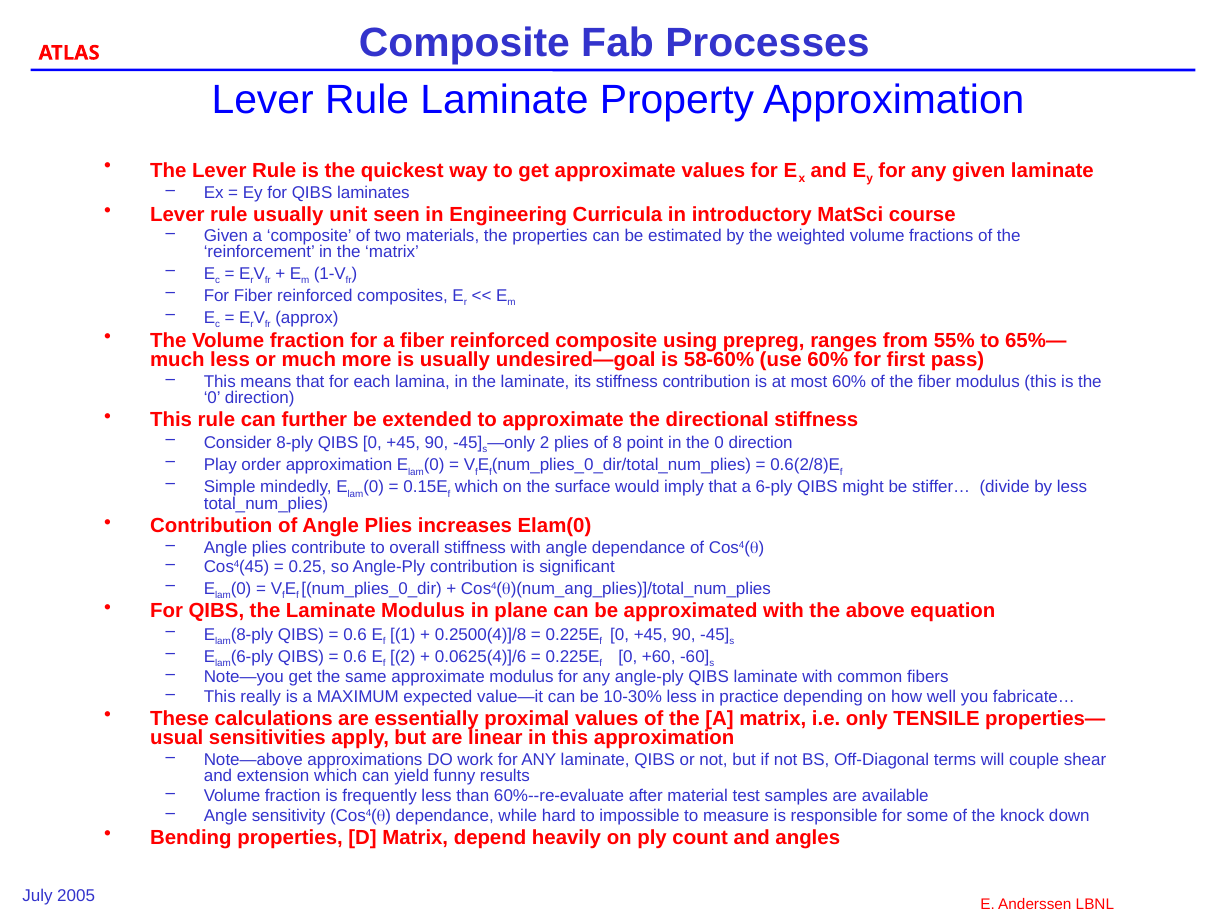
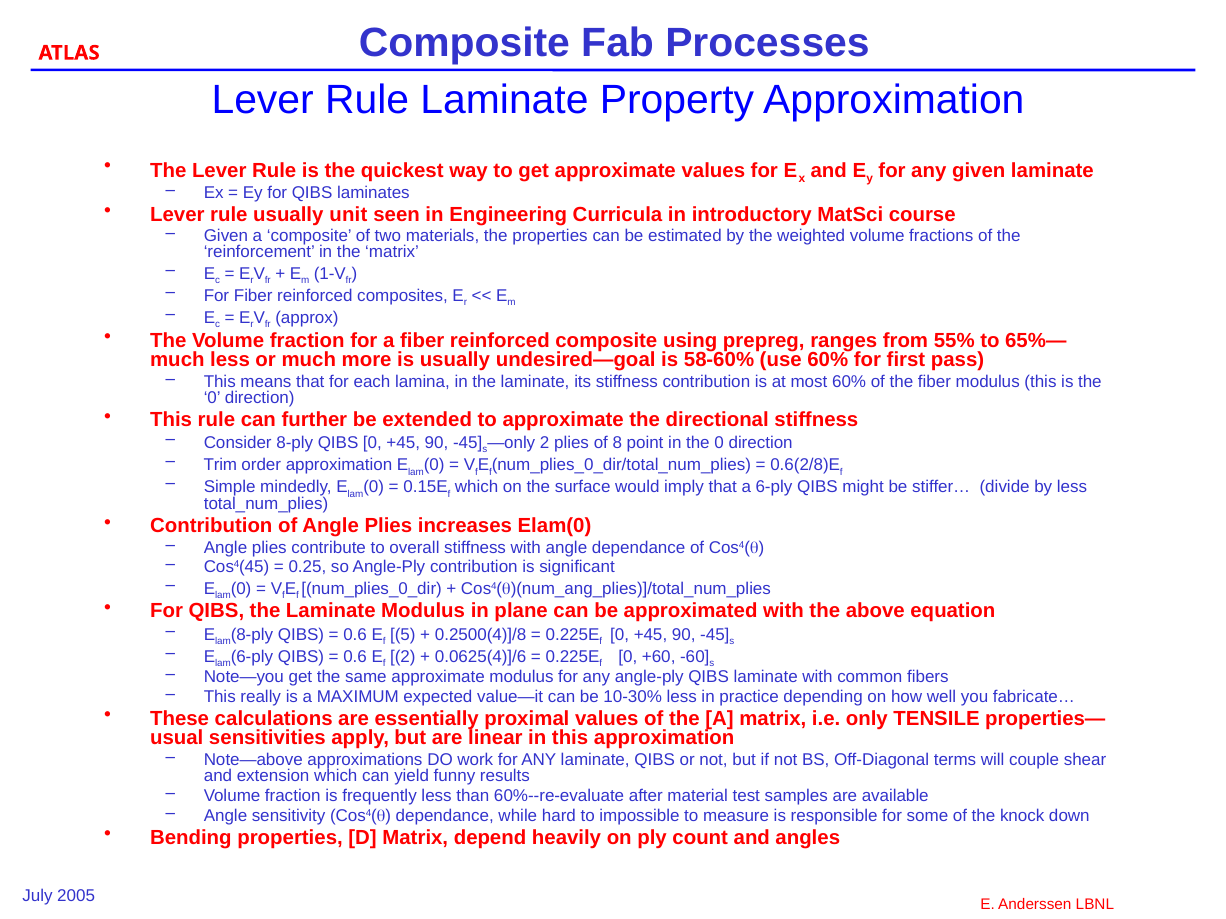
Play: Play -> Trim
1: 1 -> 5
